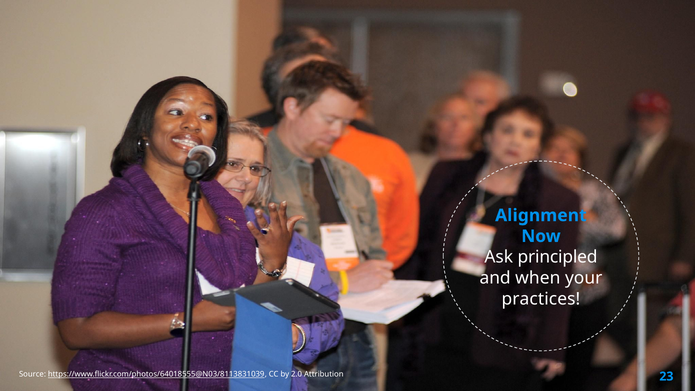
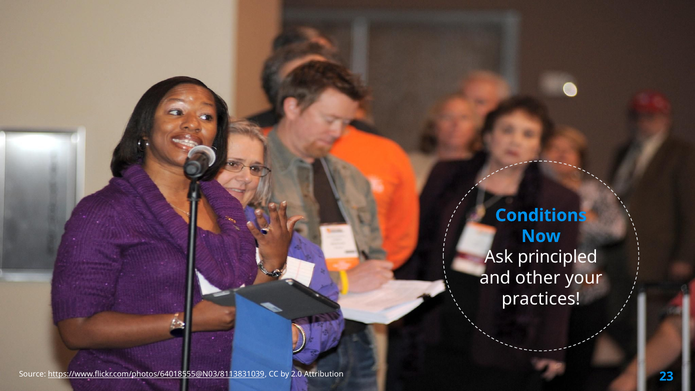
Alignment: Alignment -> Conditions
when: when -> other
